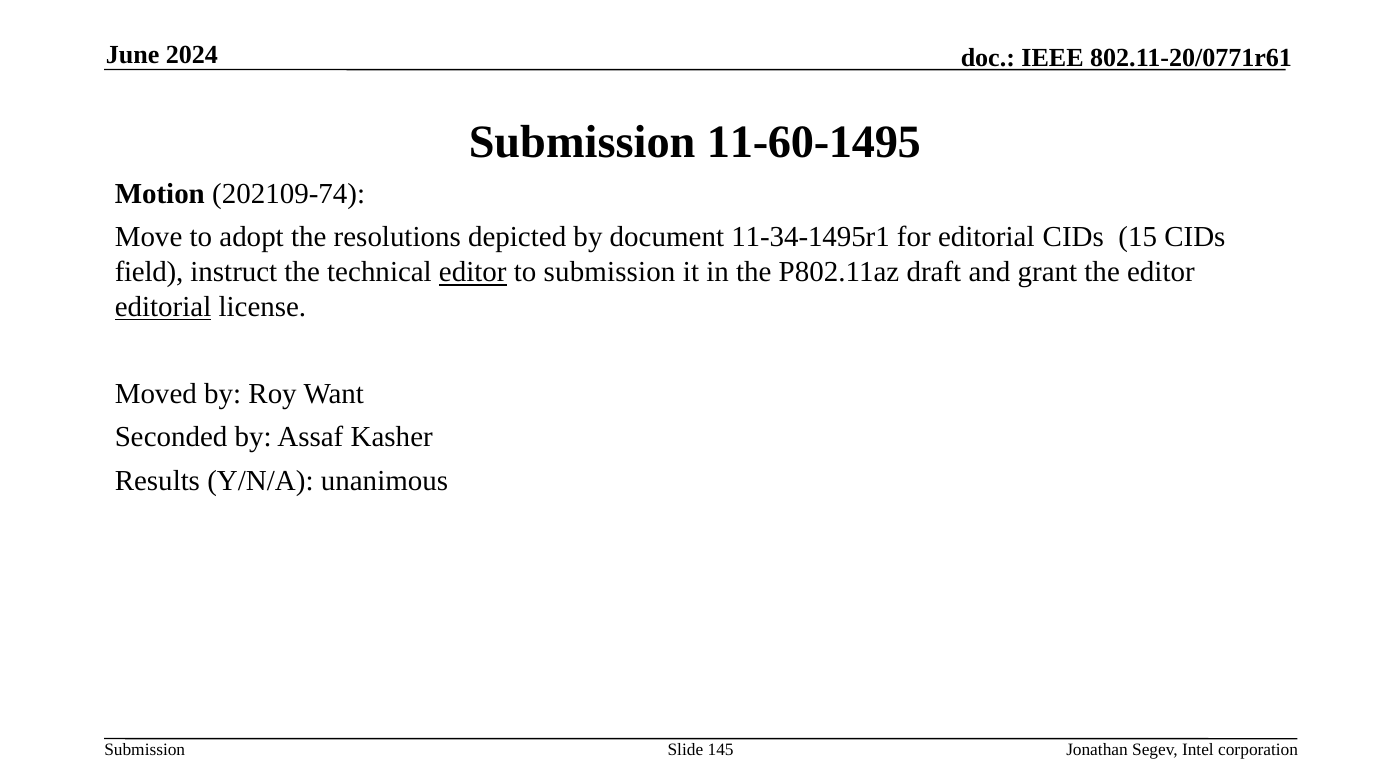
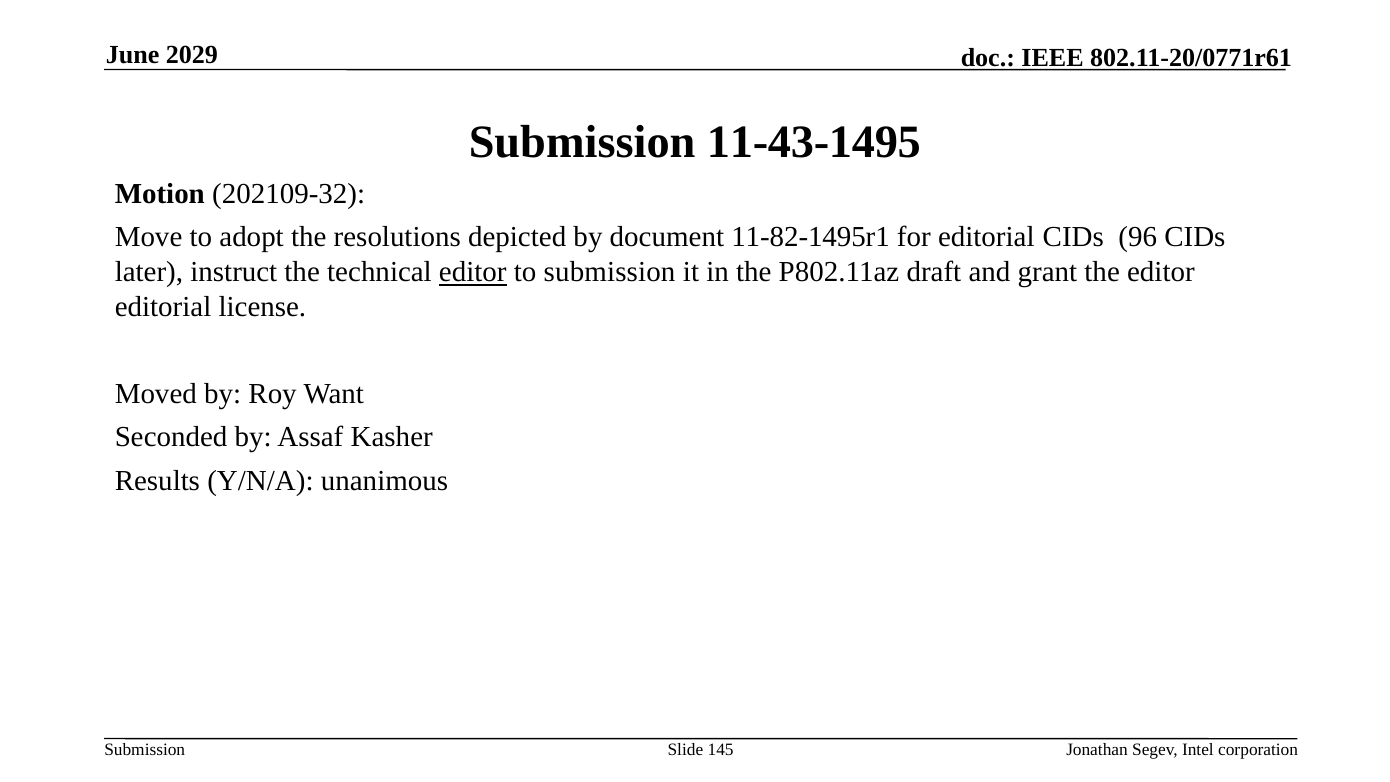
2024: 2024 -> 2029
11-60-1495: 11-60-1495 -> 11-43-1495
202109-74: 202109-74 -> 202109-32
11-34-1495r1: 11-34-1495r1 -> 11-82-1495r1
15: 15 -> 96
field: field -> later
editorial at (163, 307) underline: present -> none
